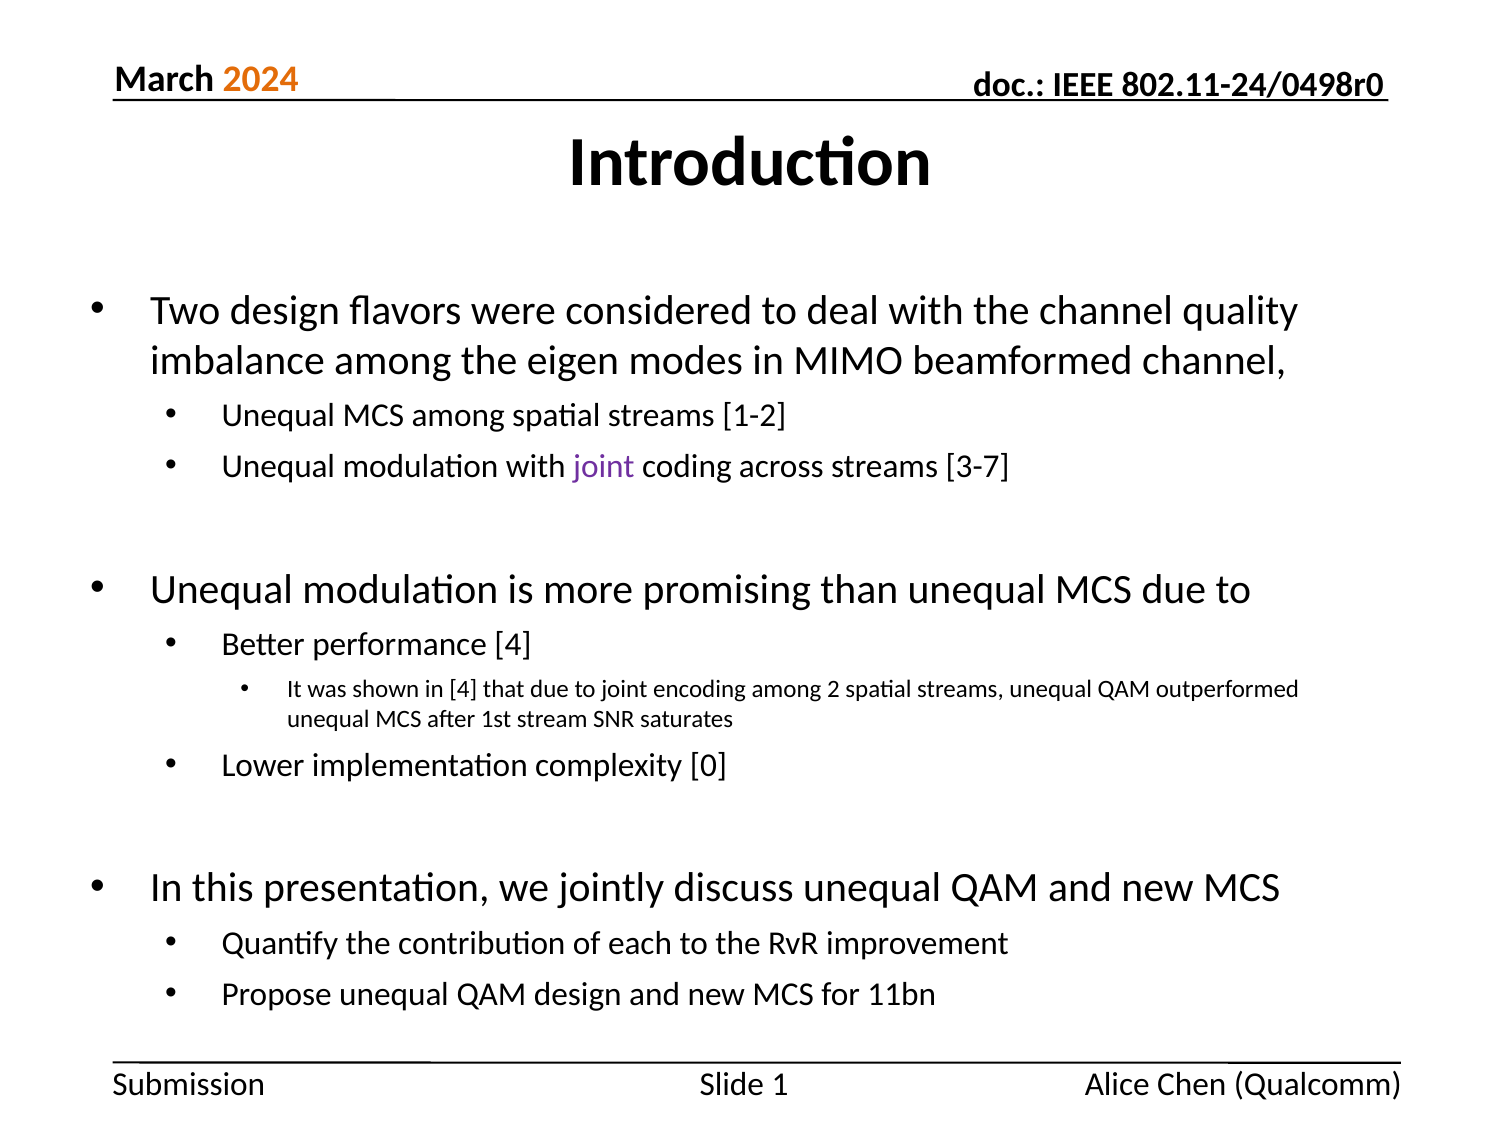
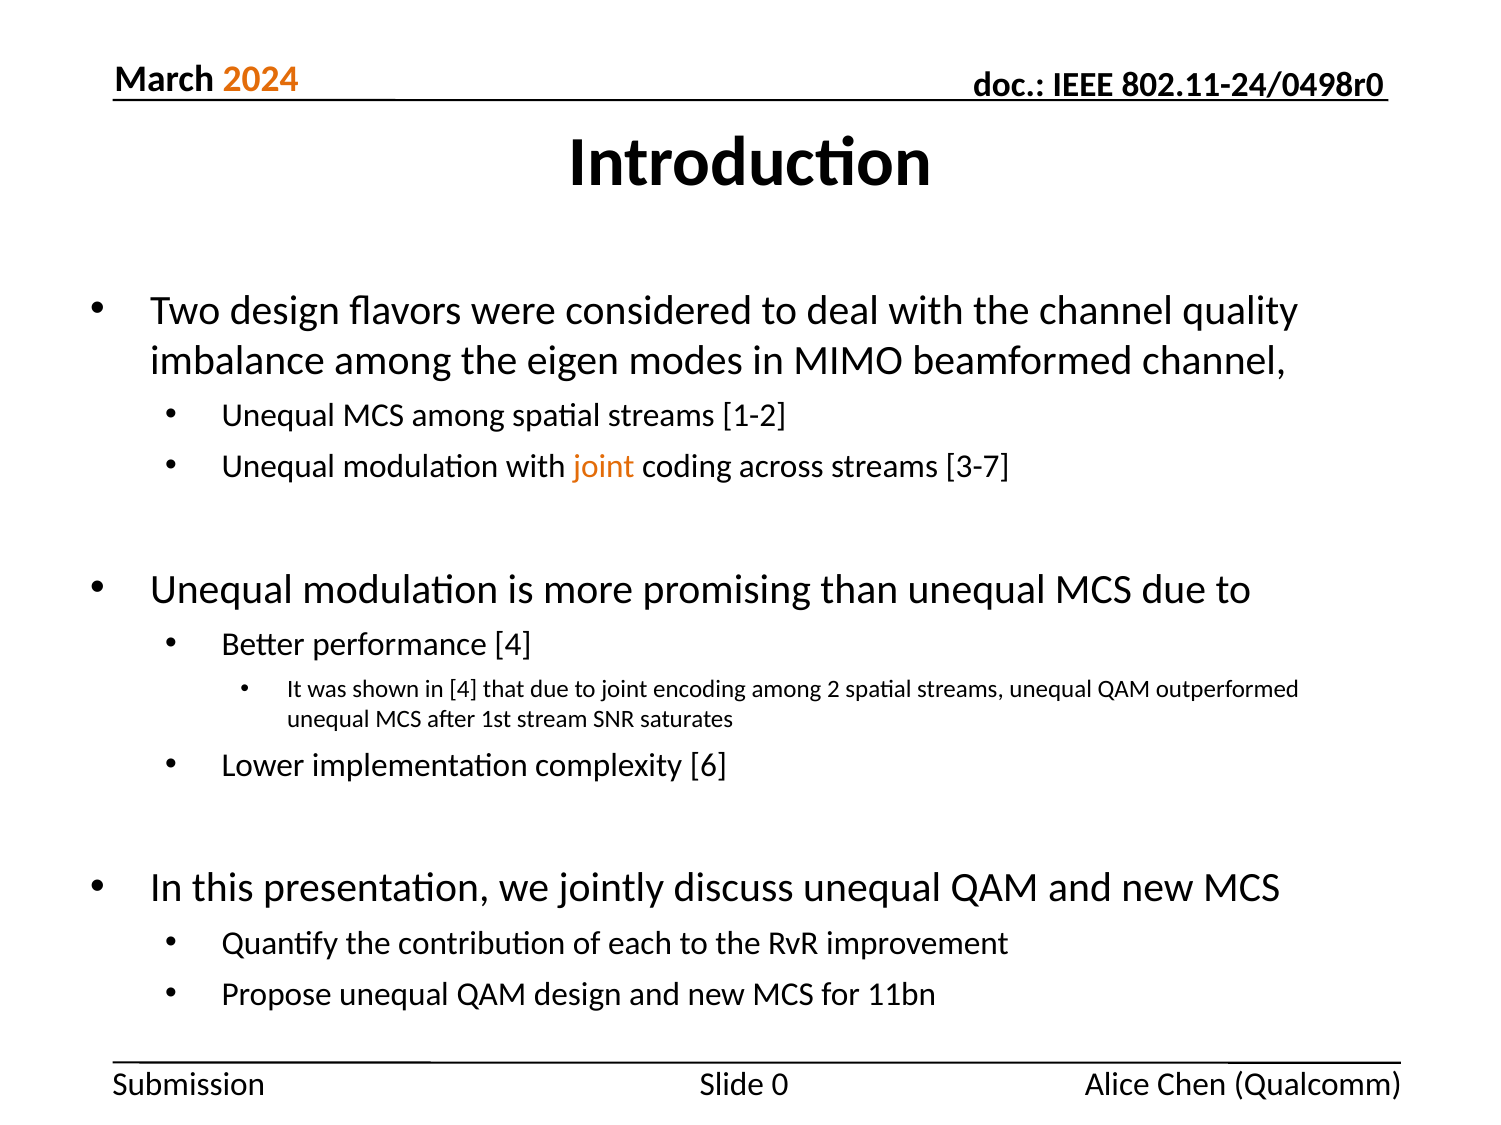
joint at (604, 467) colour: purple -> orange
0: 0 -> 6
1: 1 -> 0
